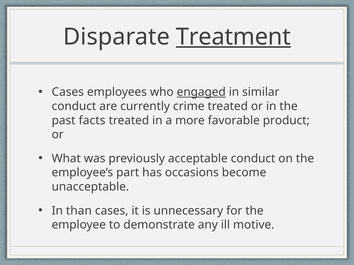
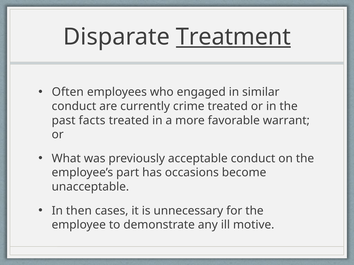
Cases at (68, 92): Cases -> Often
engaged underline: present -> none
product: product -> warrant
than: than -> then
